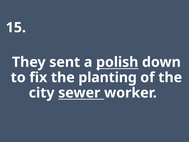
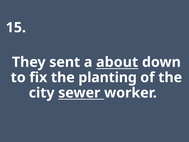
polish: polish -> about
